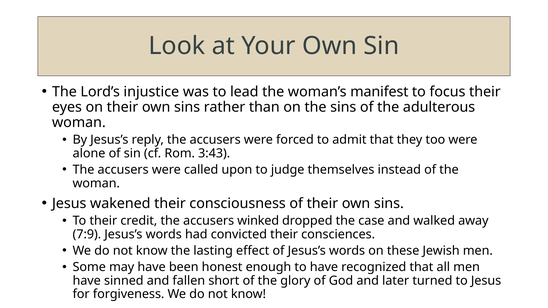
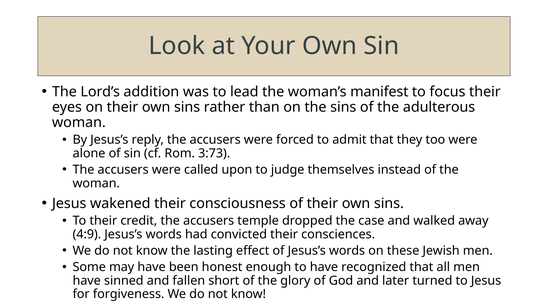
injustice: injustice -> addition
3:43: 3:43 -> 3:73
winked: winked -> temple
7:9: 7:9 -> 4:9
